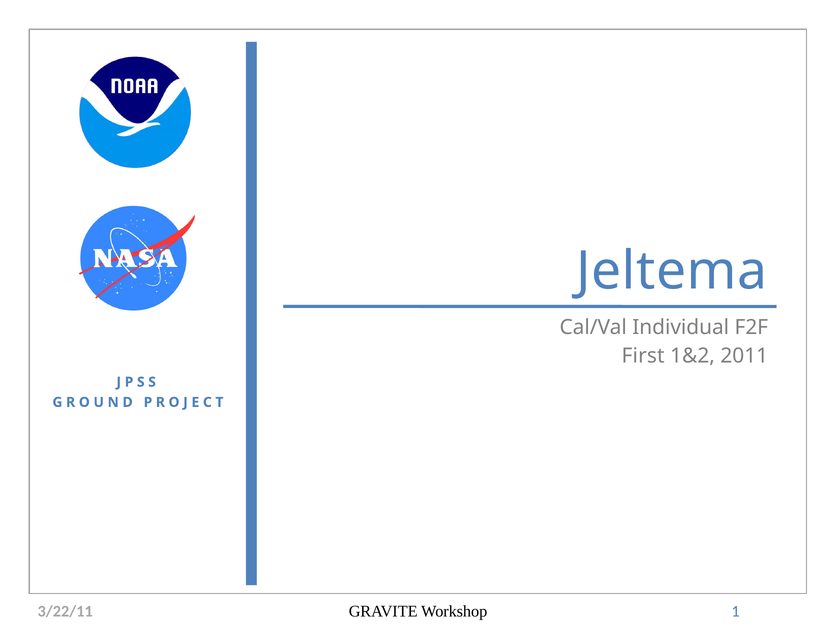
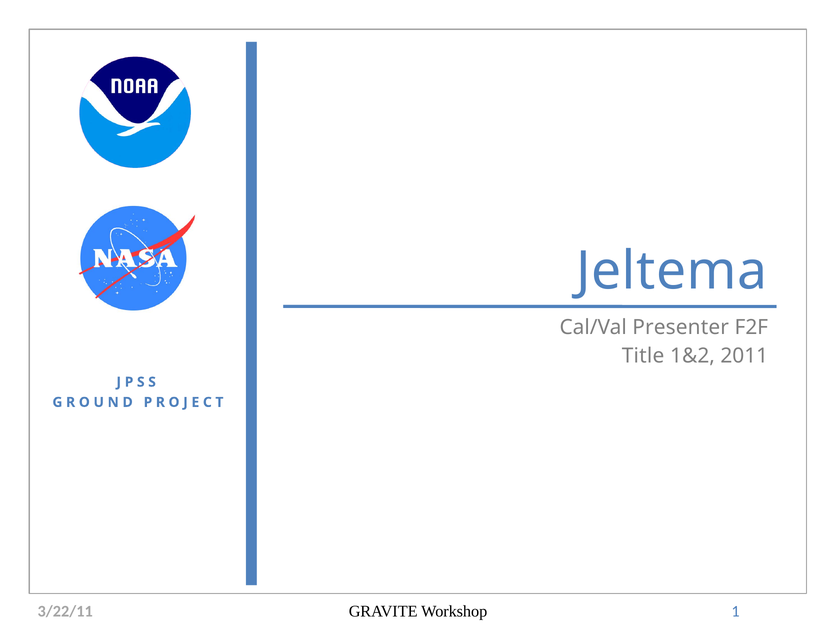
Individual: Individual -> Presenter
First: First -> Title
